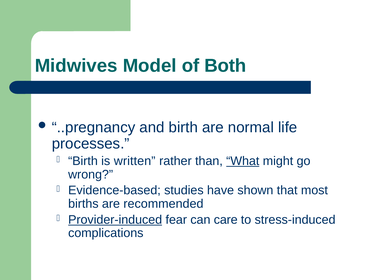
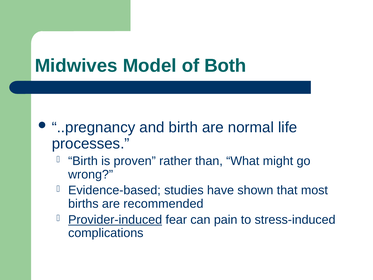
written: written -> proven
What underline: present -> none
care: care -> pain
